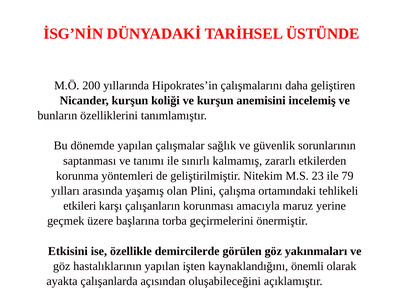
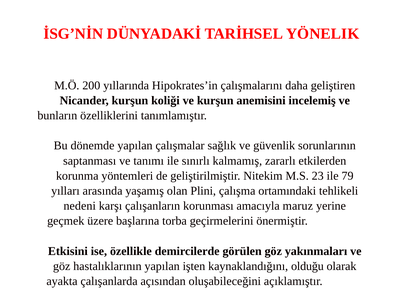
ÜSTÜNDE: ÜSTÜNDE -> YÖNELIK
etkileri: etkileri -> nedeni
önemli: önemli -> olduğu
